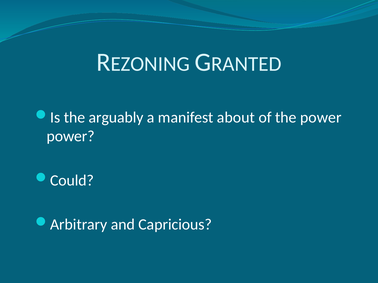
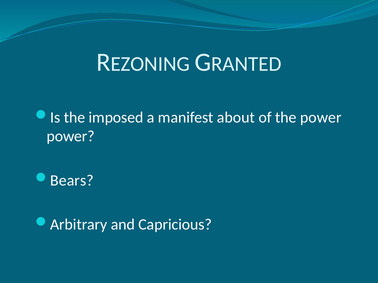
arguably: arguably -> imposed
Could: Could -> Bears
